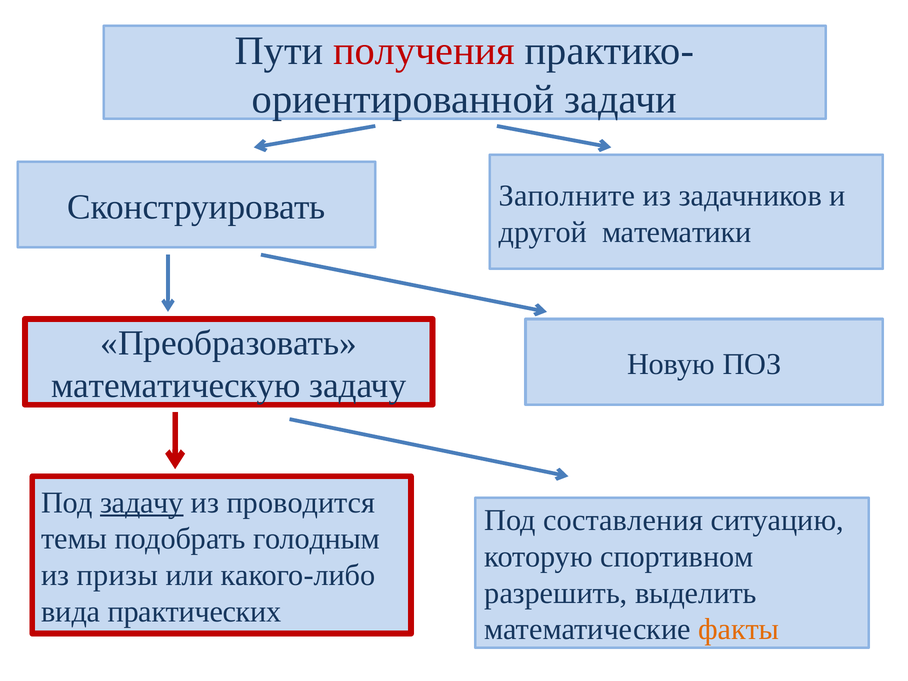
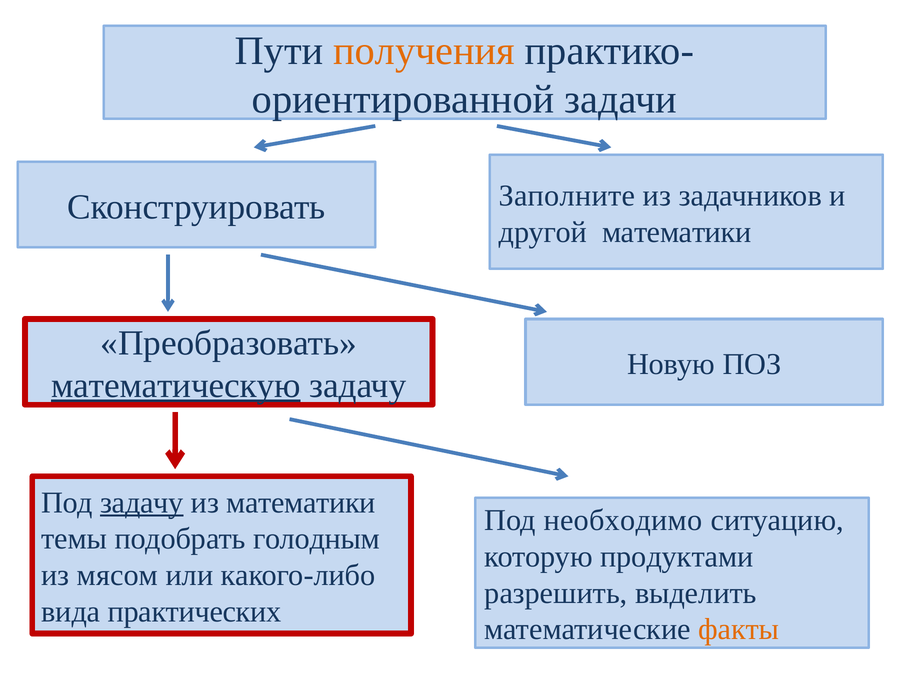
получения colour: red -> orange
математическую underline: none -> present
из проводится: проводится -> математики
составления: составления -> необходимо
спортивном: спортивном -> продуктами
призы: призы -> мясом
